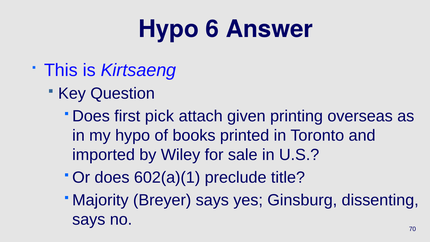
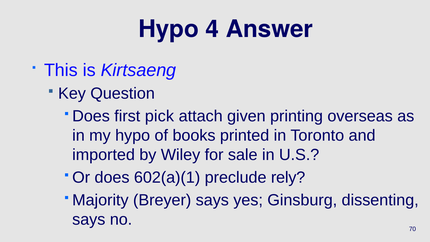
6: 6 -> 4
title: title -> rely
